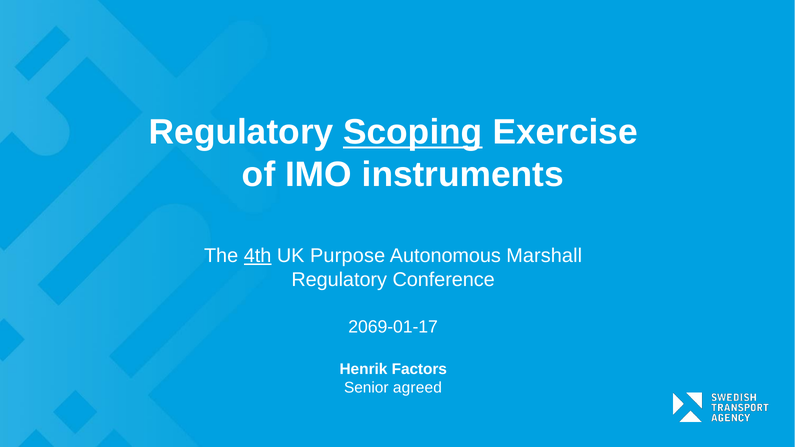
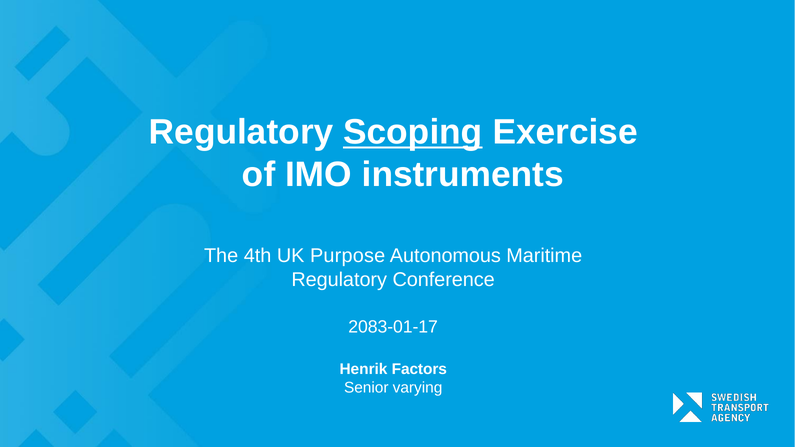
4th underline: present -> none
Marshall: Marshall -> Maritime
2069-01-17: 2069-01-17 -> 2083-01-17
agreed: agreed -> varying
